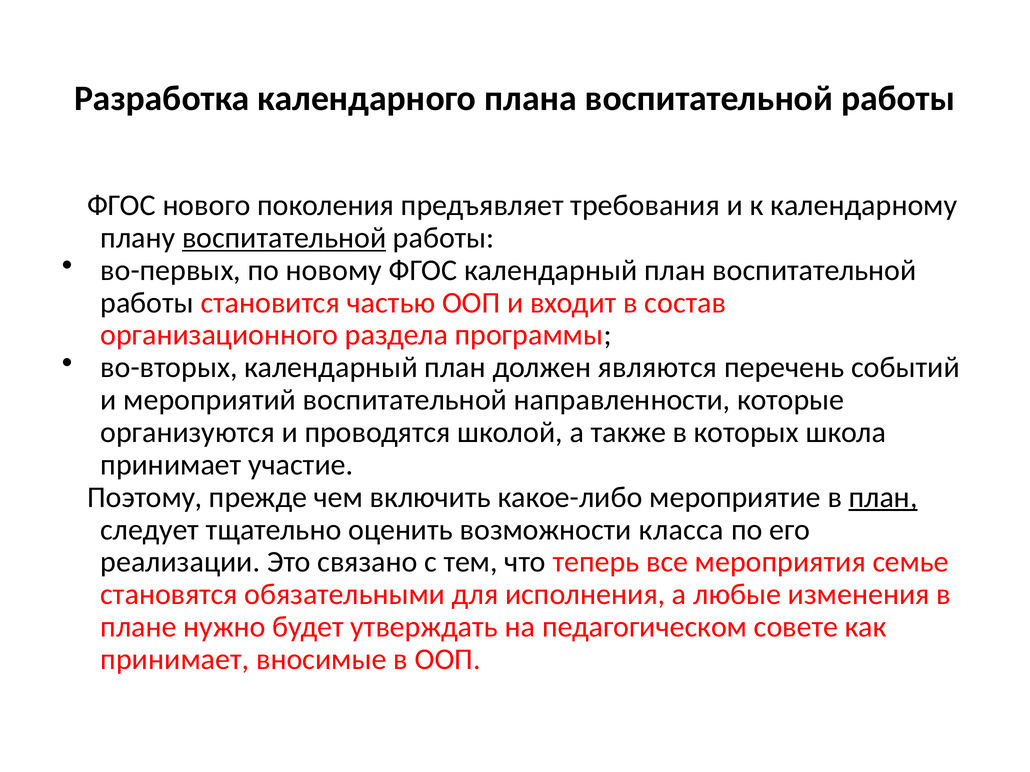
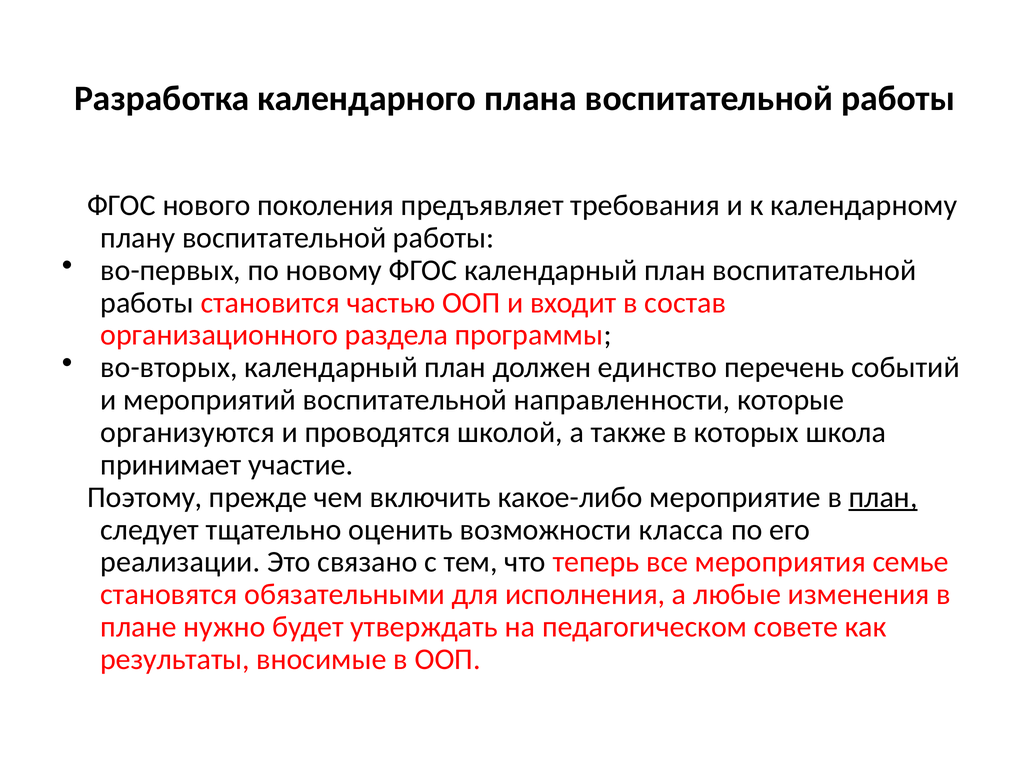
воспитательной at (284, 238) underline: present -> none
являются: являются -> единство
принимает at (175, 660): принимает -> результаты
